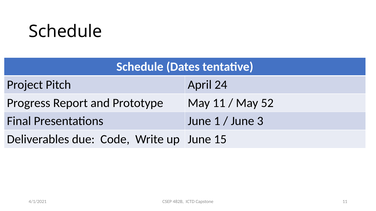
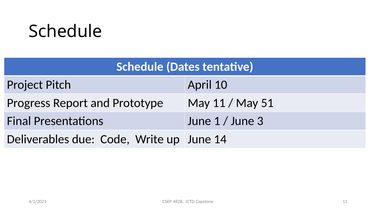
24: 24 -> 10
52: 52 -> 51
15: 15 -> 14
